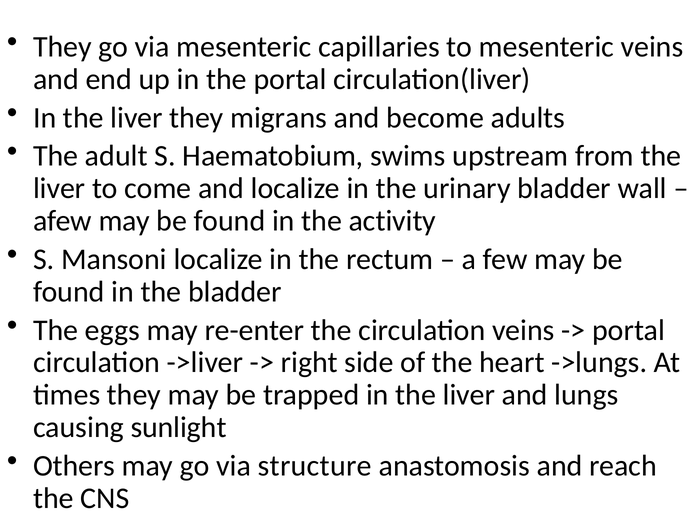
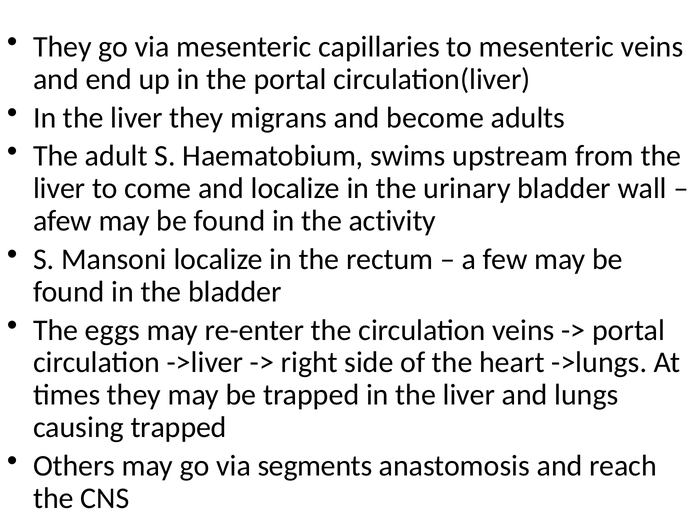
causing sunlight: sunlight -> trapped
structure: structure -> segments
